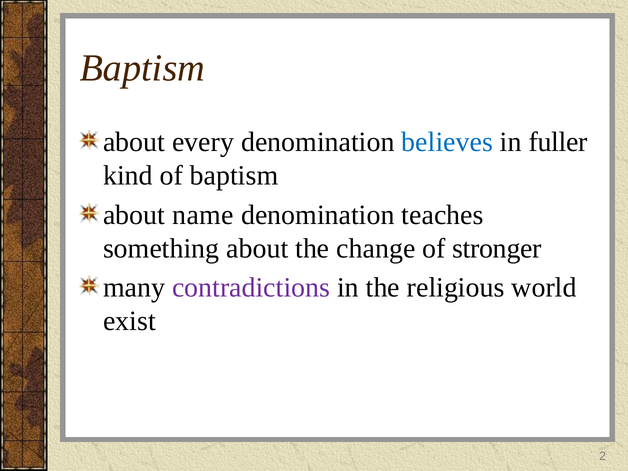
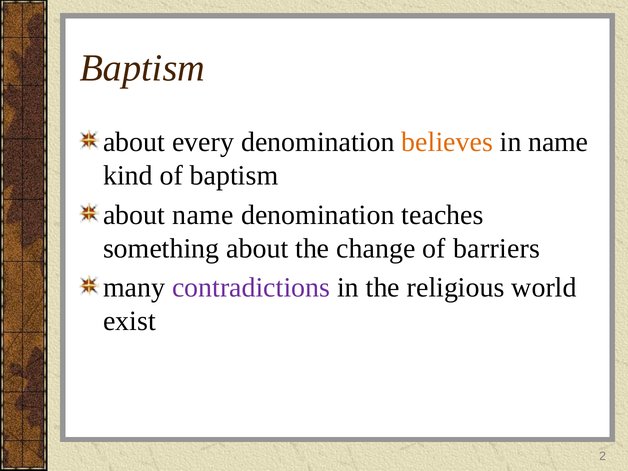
believes colour: blue -> orange
in fuller: fuller -> name
stronger: stronger -> barriers
